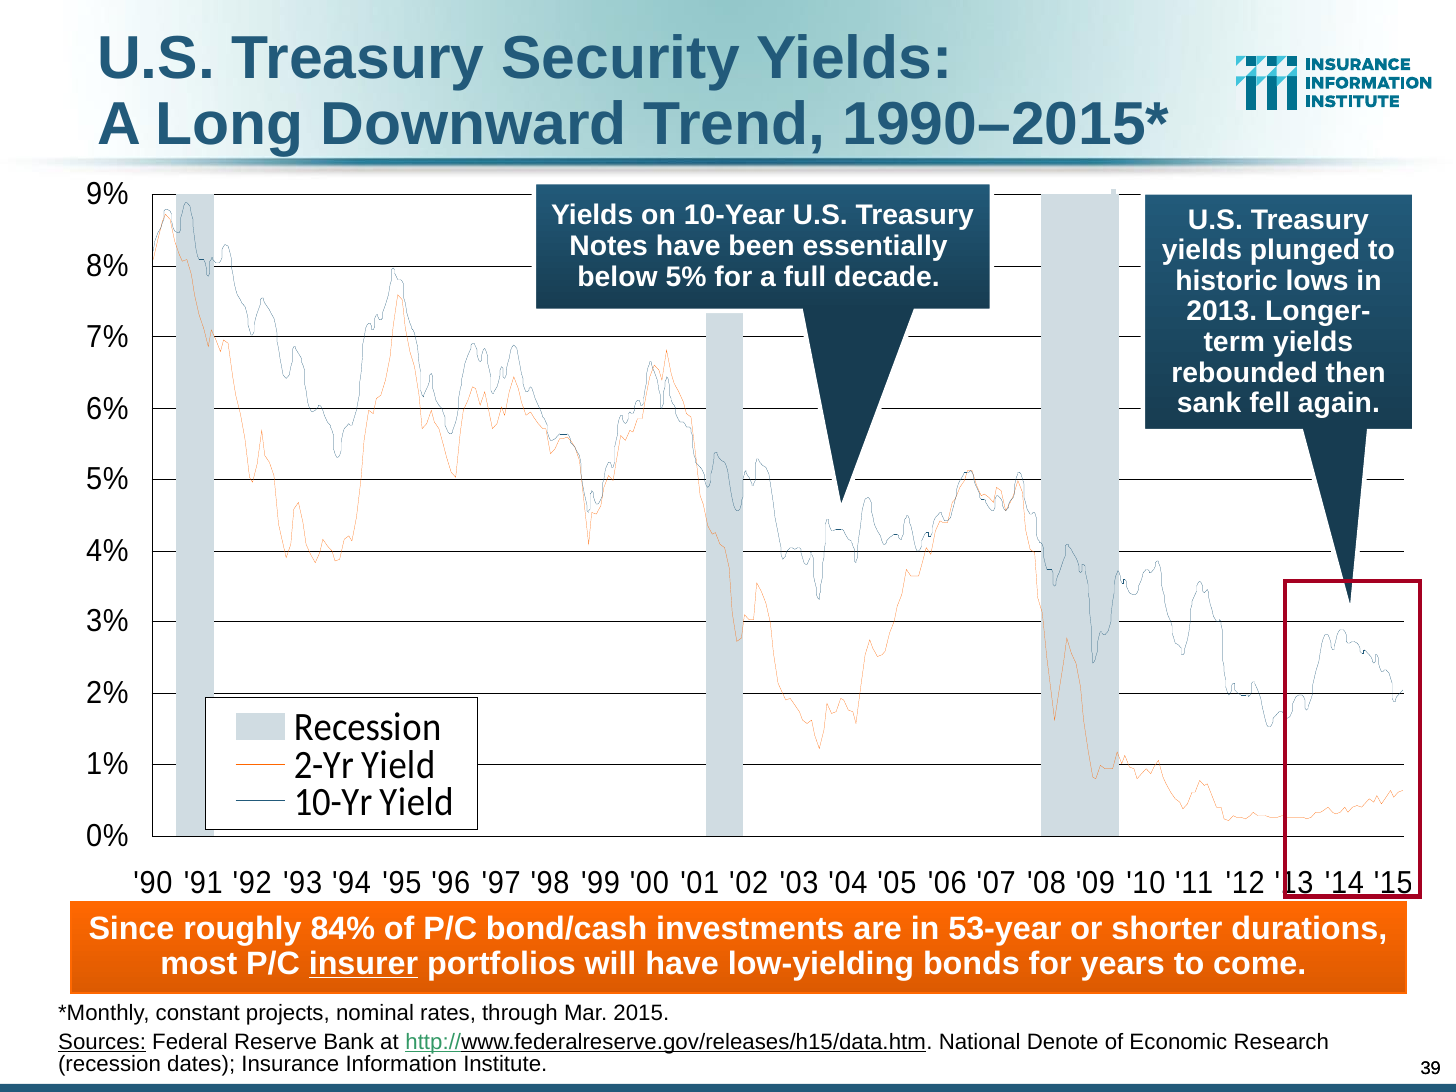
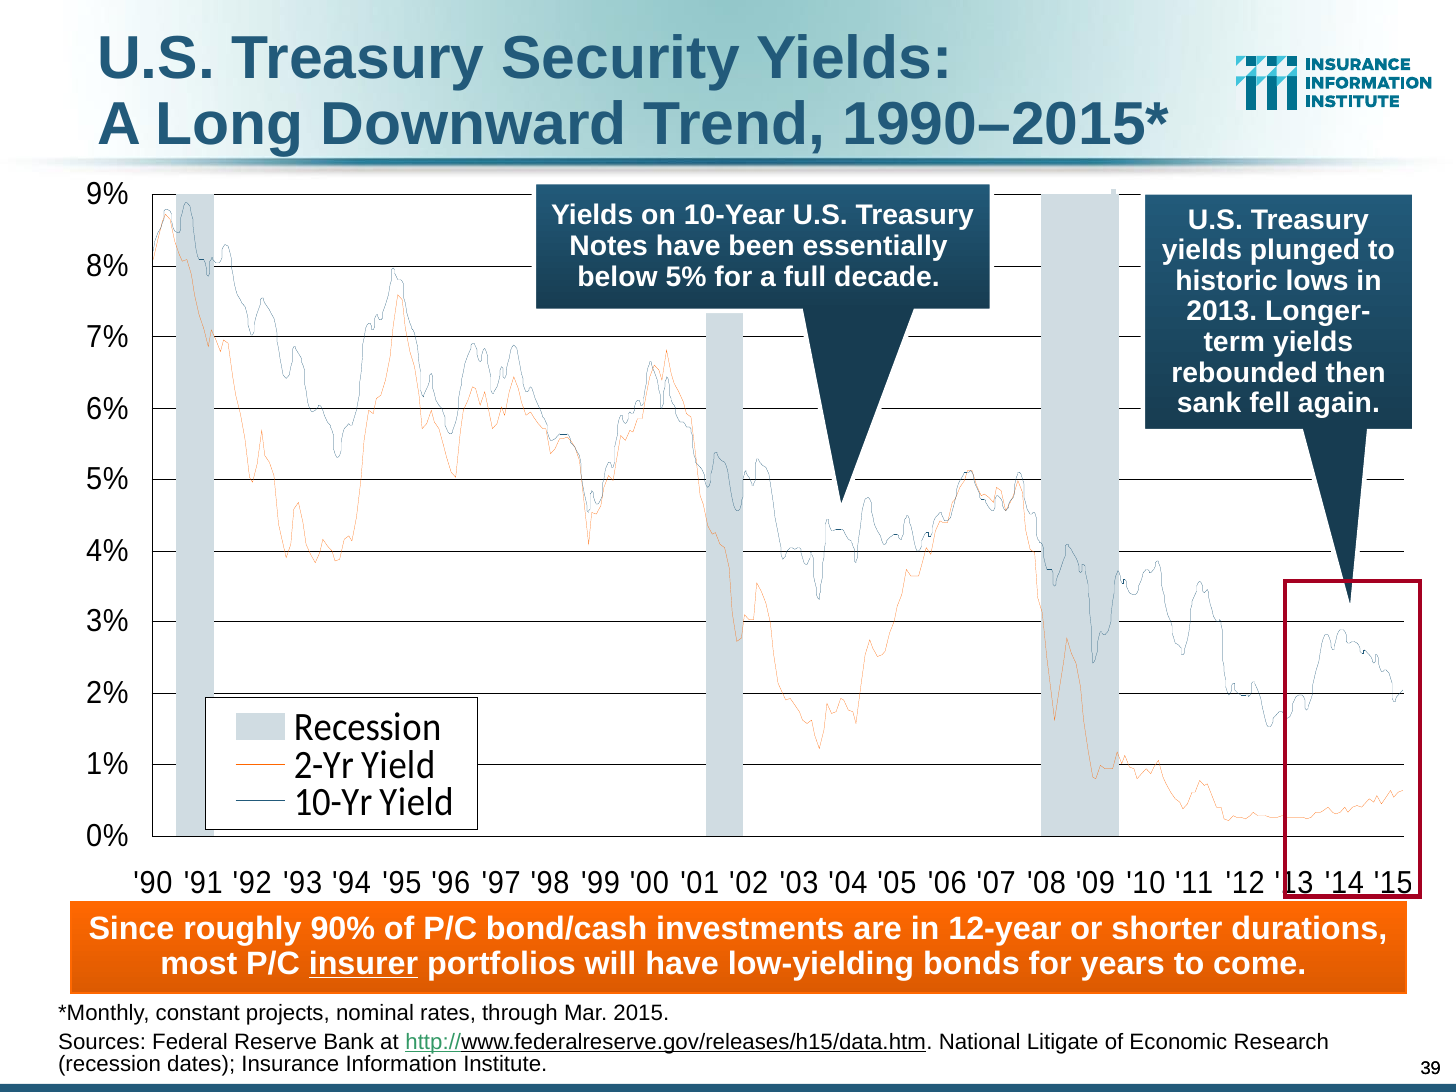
84%: 84% -> 90%
53-year: 53-year -> 12-year
Sources underline: present -> none
Denote: Denote -> Litigate
